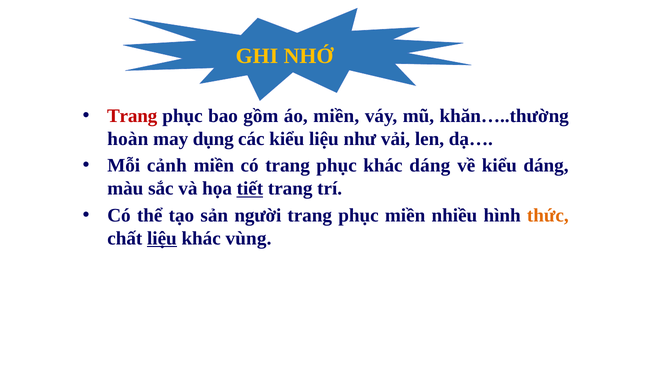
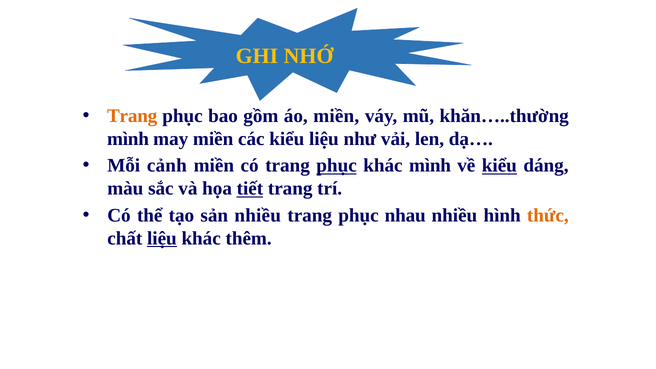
Trang at (132, 116) colour: red -> orange
hoàn at (128, 139): hoàn -> mình
may dụng: dụng -> miền
phục at (337, 166) underline: none -> present
khác dáng: dáng -> mình
kiểu at (499, 166) underline: none -> present
sản người: người -> nhiều
phục miền: miền -> nhau
vùng: vùng -> thêm
